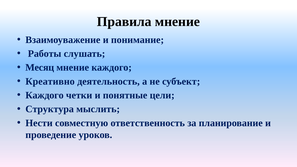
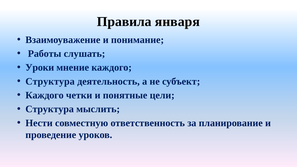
Правила мнение: мнение -> января
Месяц: Месяц -> Уроки
Креативно at (50, 81): Креативно -> Структура
